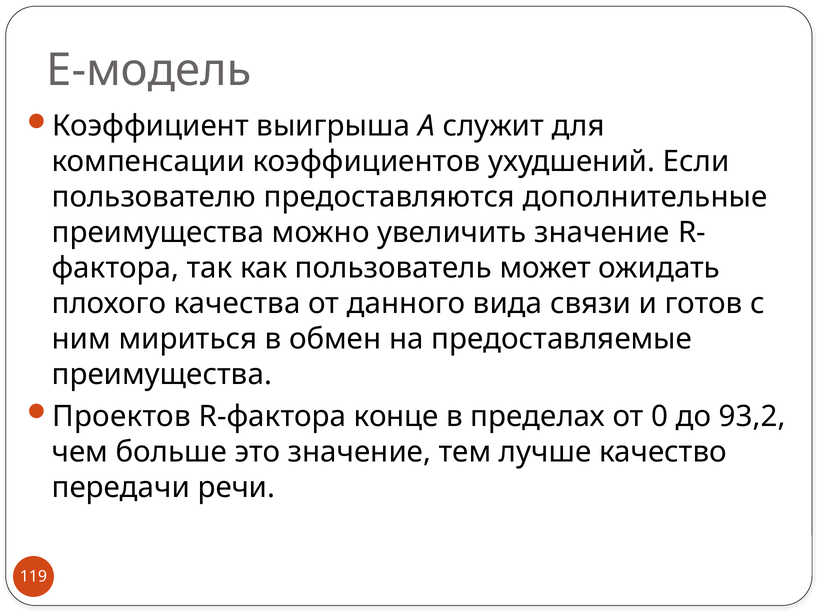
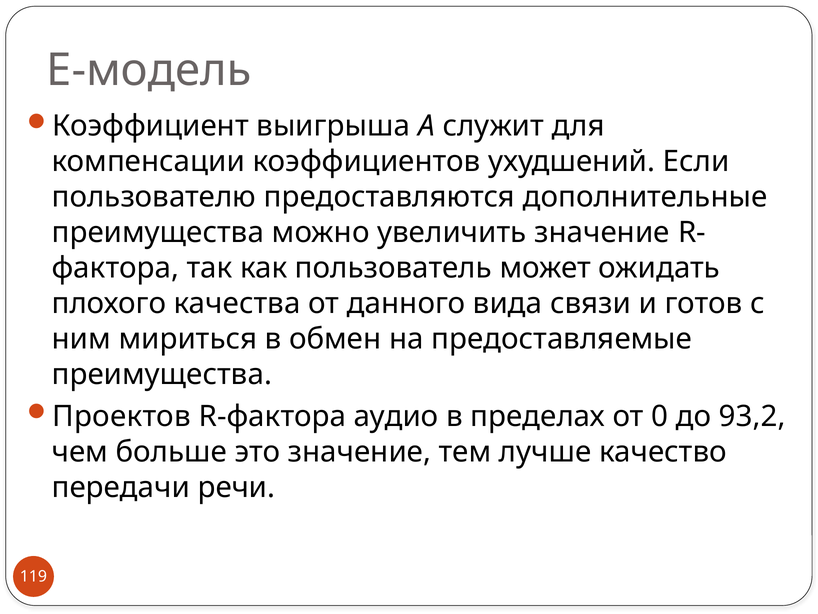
конце: конце -> аудио
